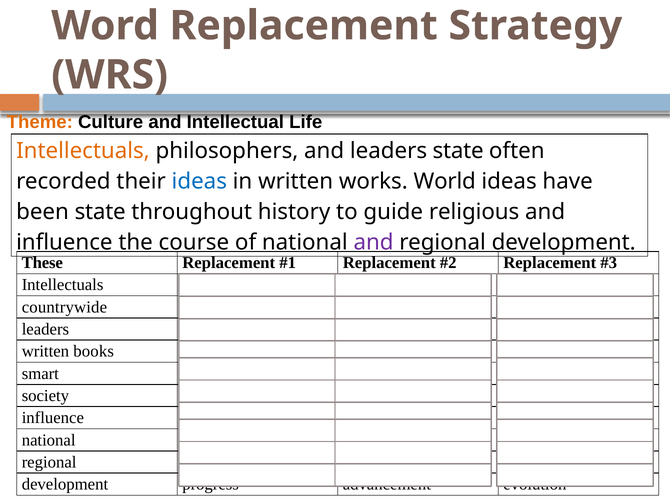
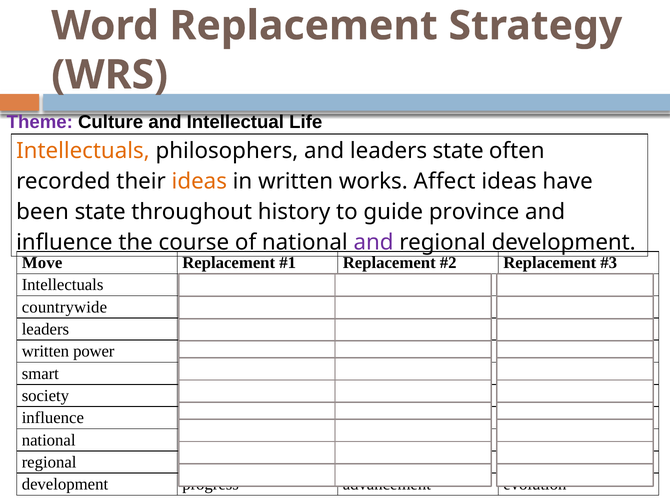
Theme colour: orange -> purple
ideas at (199, 181) colour: blue -> orange
works World: World -> Affect
guide religious: religious -> province
These at (42, 263): These -> Move
written books: books -> power
